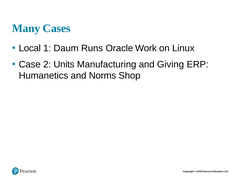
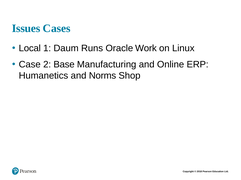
Many: Many -> Issues
Units: Units -> Base
Giving: Giving -> Online
